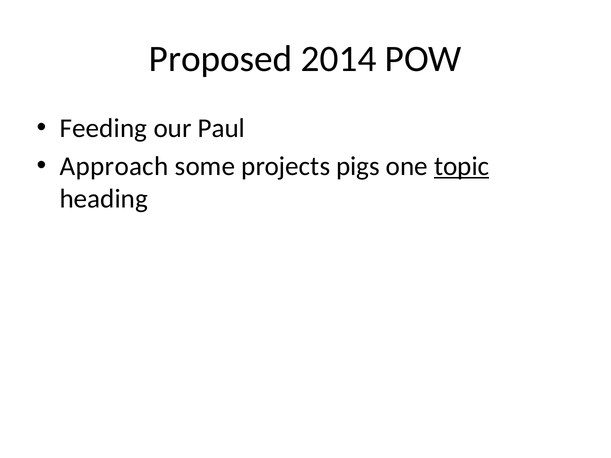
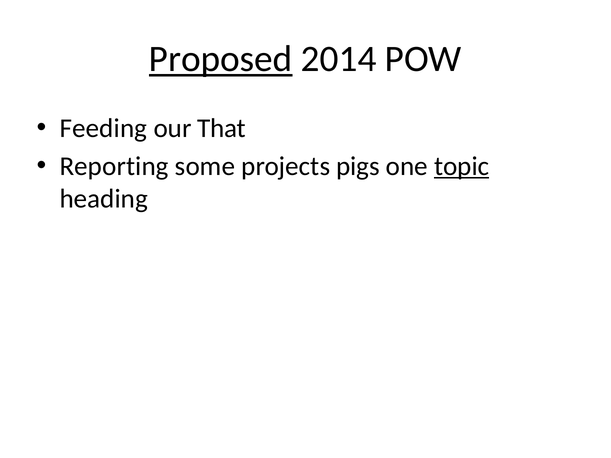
Proposed underline: none -> present
Paul: Paul -> That
Approach: Approach -> Reporting
